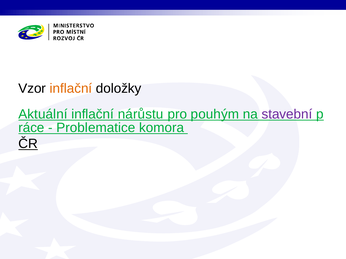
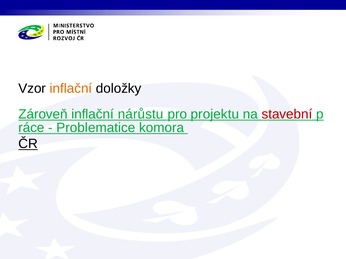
Aktuální: Aktuální -> Zároveň
pouhým: pouhým -> projektu
stavební colour: purple -> red
